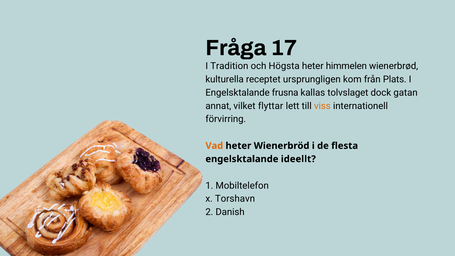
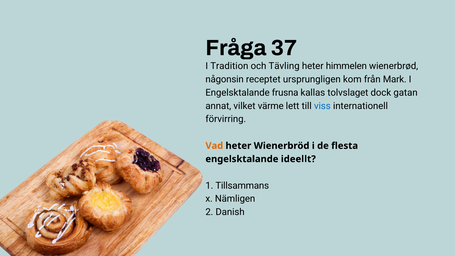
17: 17 -> 37
Högsta: Högsta -> Tävling
kulturella: kulturella -> någonsin
Plats: Plats -> Mark
flyttar: flyttar -> värme
viss colour: orange -> blue
Mobiltelefon: Mobiltelefon -> Tillsammans
Torshavn: Torshavn -> Nämligen
